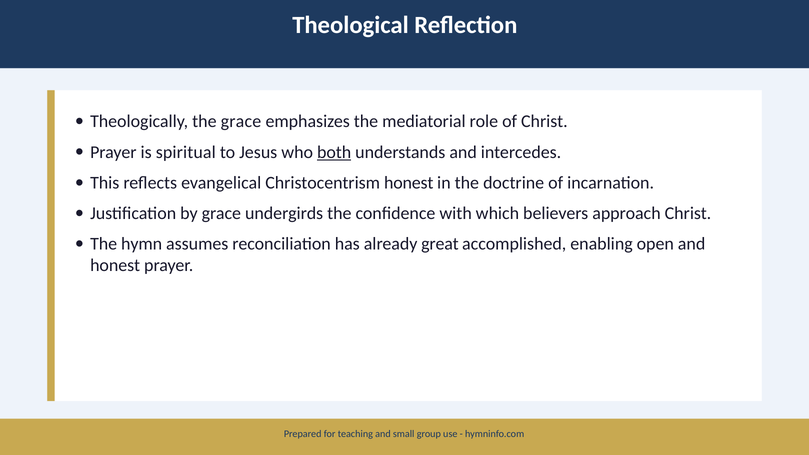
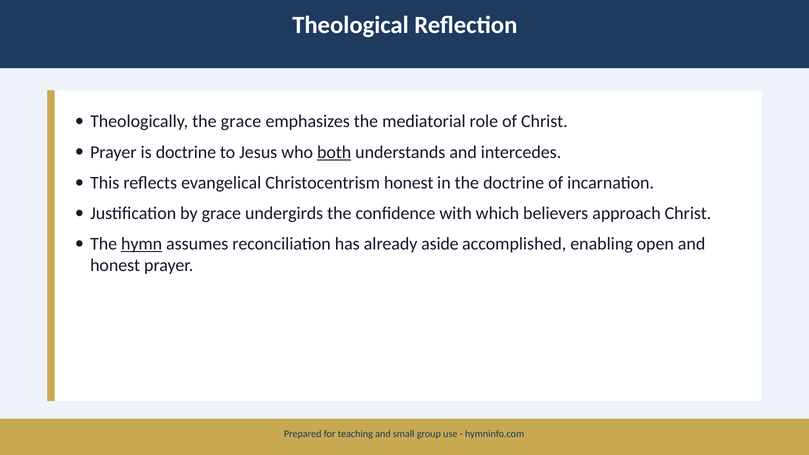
is spiritual: spiritual -> doctrine
hymn underline: none -> present
great: great -> aside
